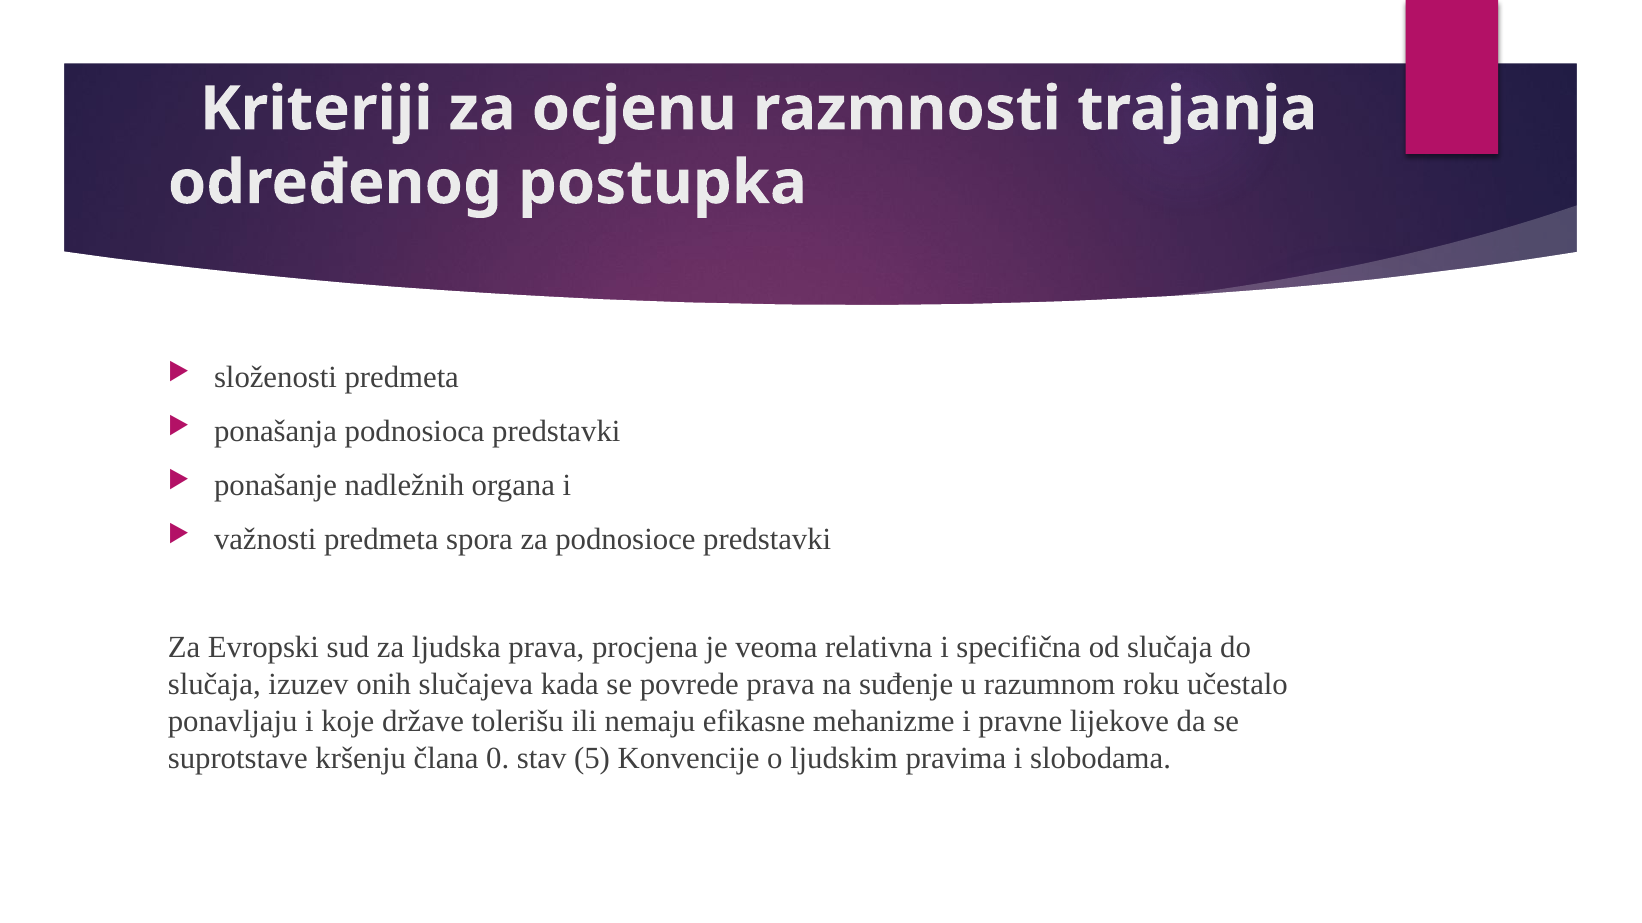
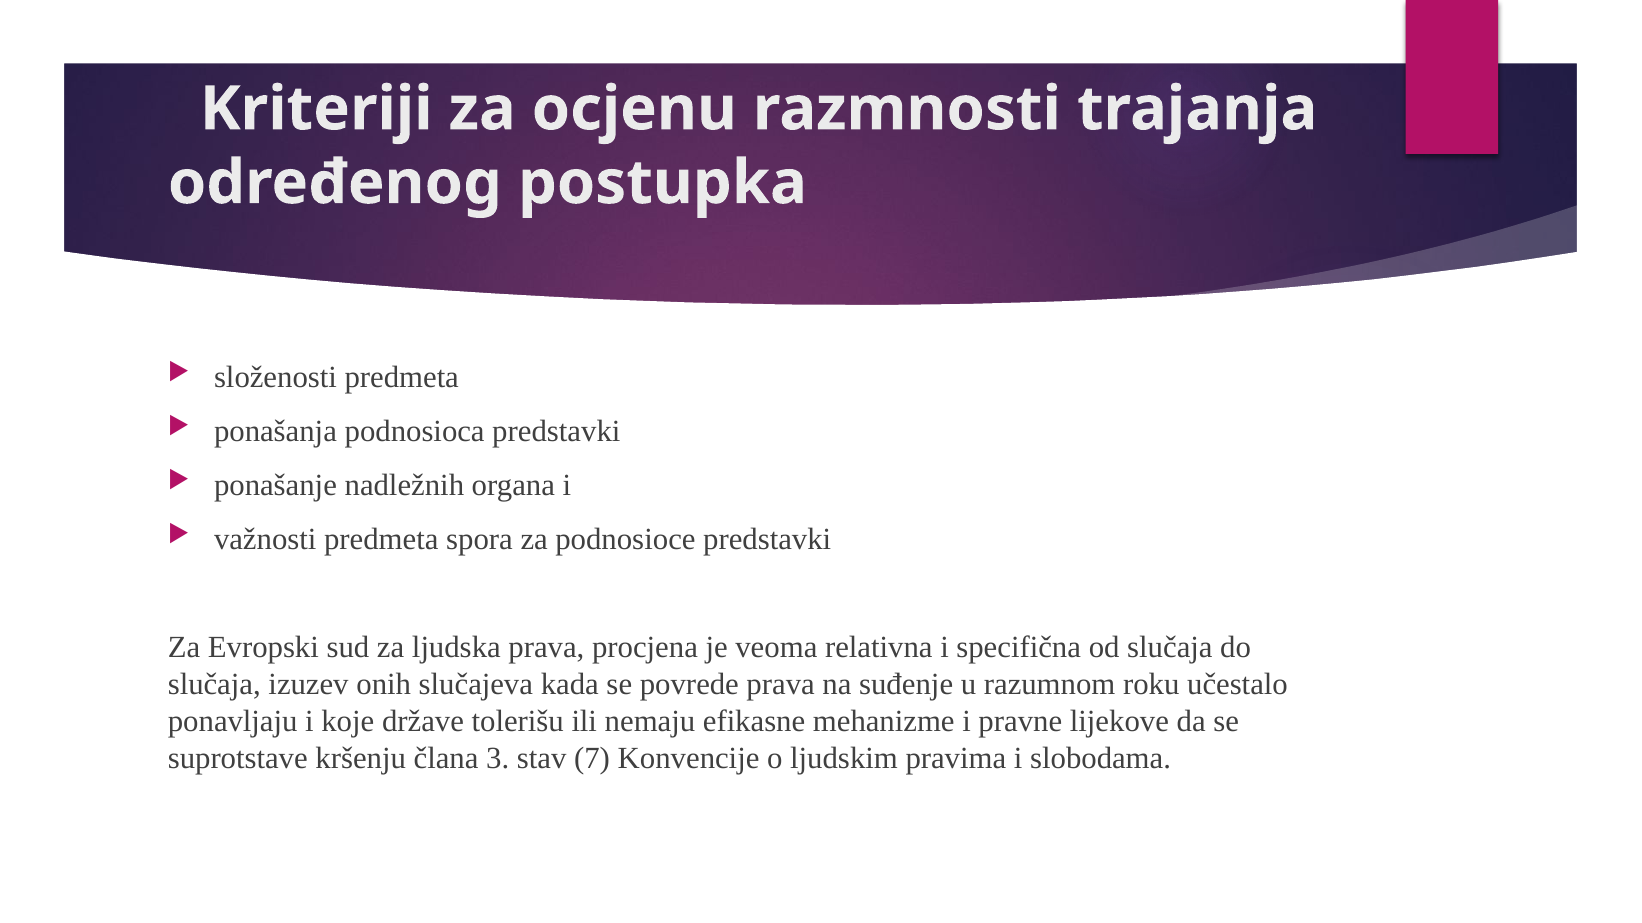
0: 0 -> 3
5: 5 -> 7
